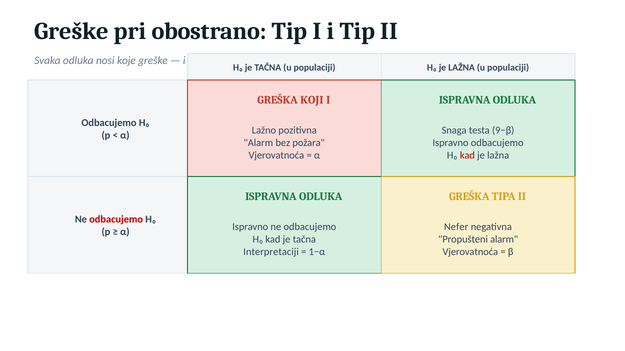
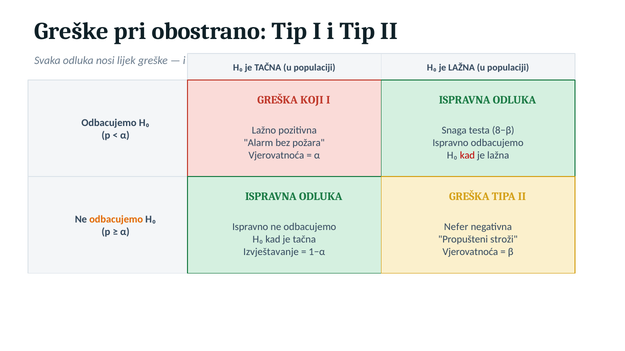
koje: koje -> lijek
9−β: 9−β -> 8−β
odbacujemo at (116, 220) colour: red -> orange
Propušteni alarm: alarm -> stroži
Interpretaciji: Interpretaciji -> Izvještavanje
